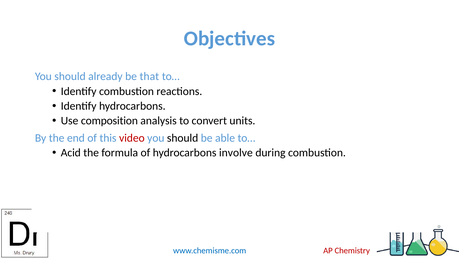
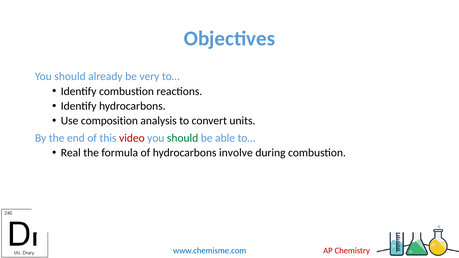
that: that -> very
should at (183, 138) colour: black -> green
Acid: Acid -> Real
